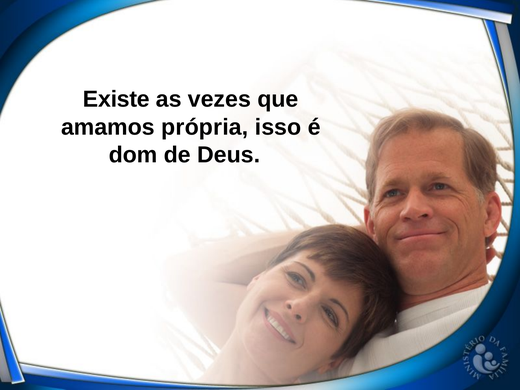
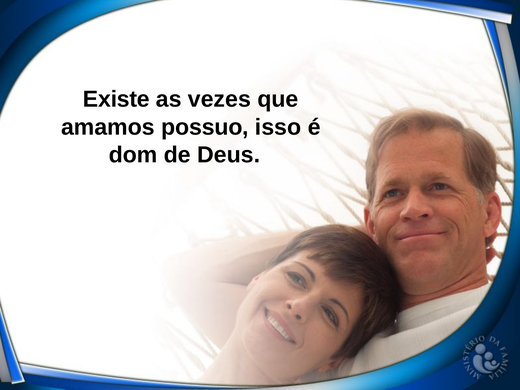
própria: própria -> possuo
